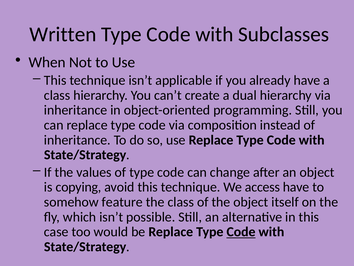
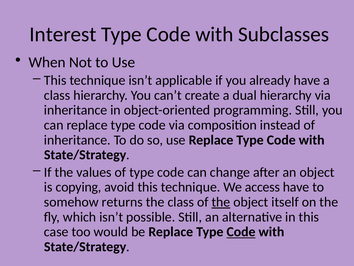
Written: Written -> Interest
feature: feature -> returns
the at (221, 202) underline: none -> present
